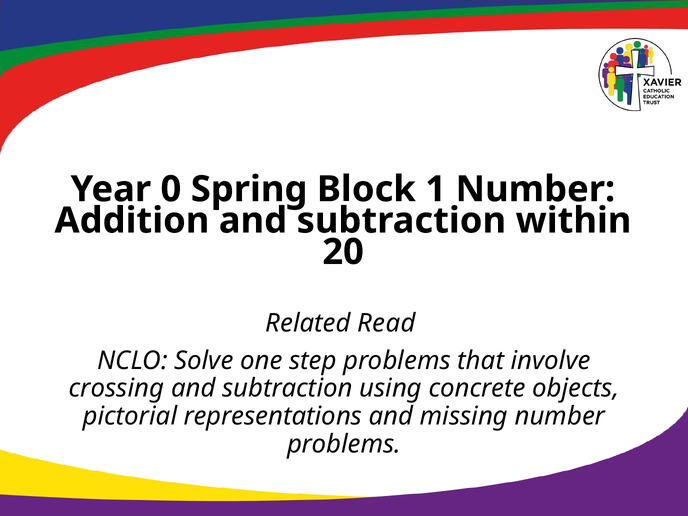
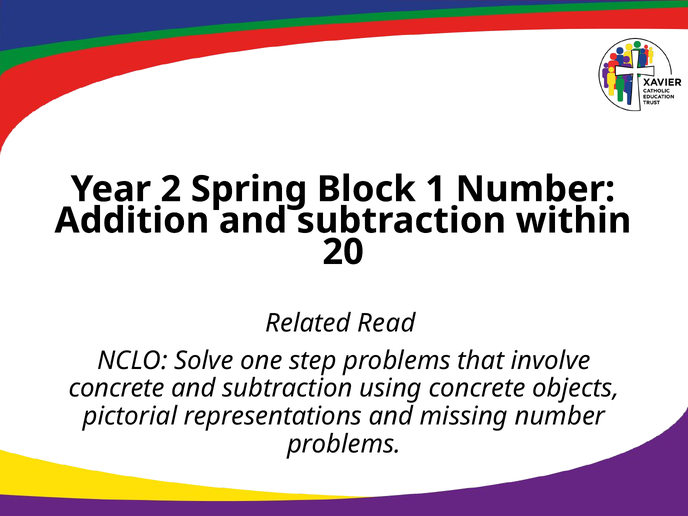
0: 0 -> 2
crossing at (116, 388): crossing -> concrete
